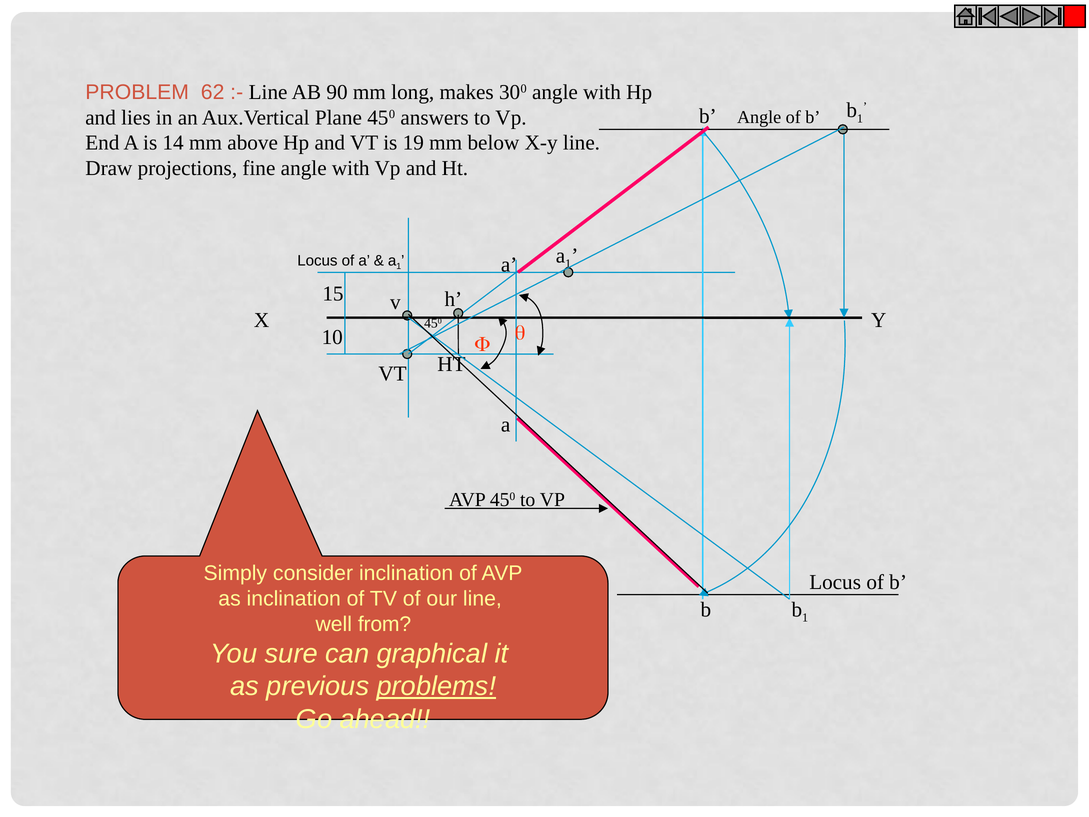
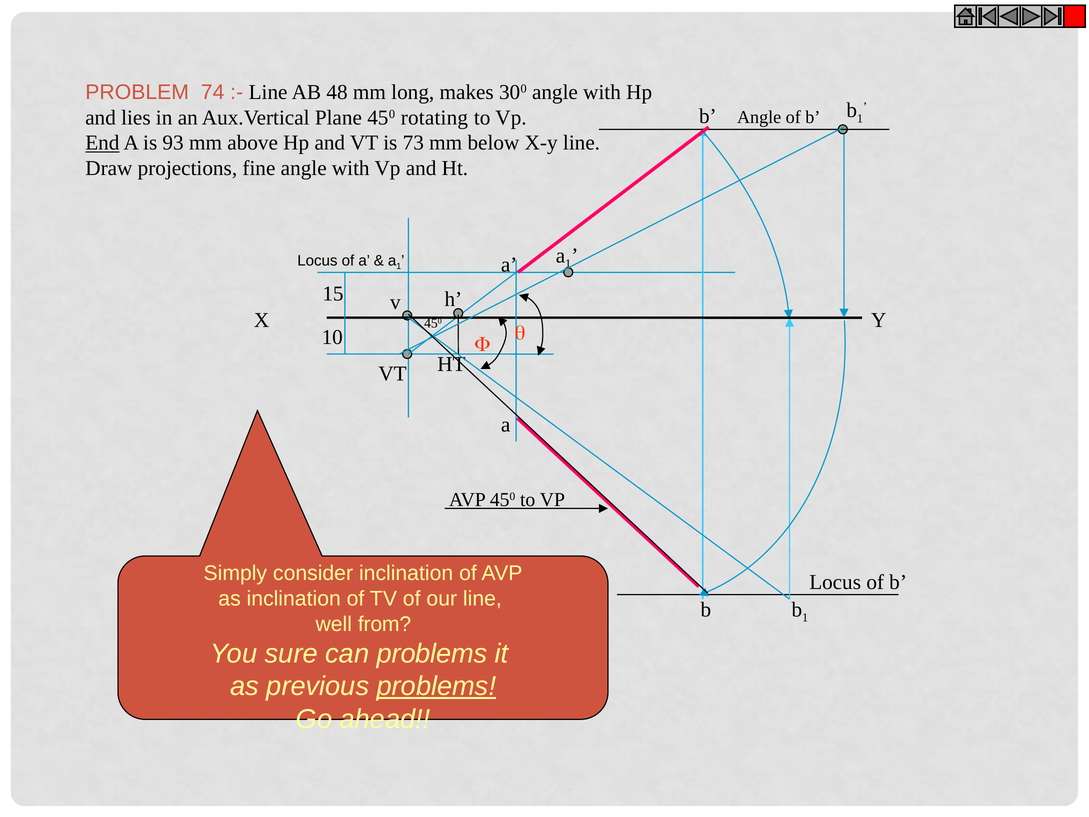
62: 62 -> 74
90: 90 -> 48
answers: answers -> rotating
End underline: none -> present
14: 14 -> 93
19: 19 -> 73
can graphical: graphical -> problems
